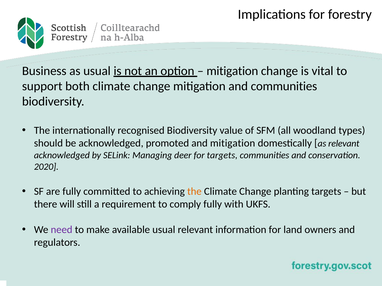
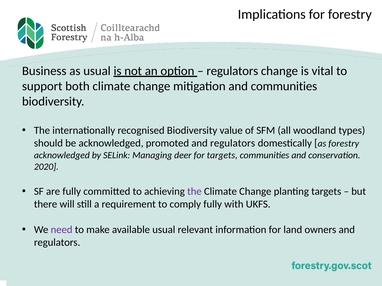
mitigation at (232, 71): mitigation -> regulators
promoted and mitigation: mitigation -> regulators
as relevant: relevant -> forestry
the at (194, 192) colour: orange -> purple
